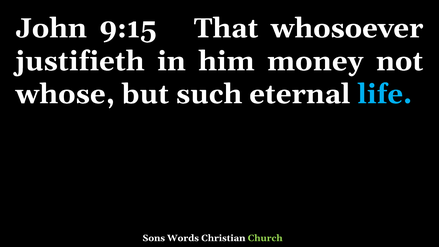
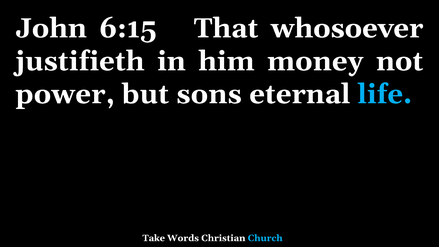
9:15: 9:15 -> 6:15
whose: whose -> power
such: such -> sons
Sons: Sons -> Take
Church colour: light green -> light blue
